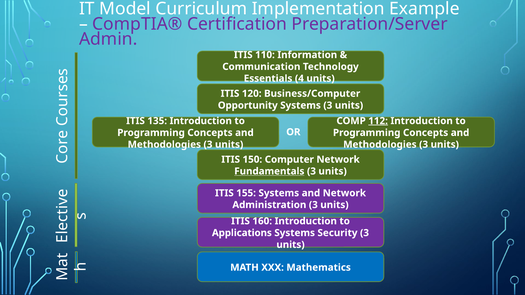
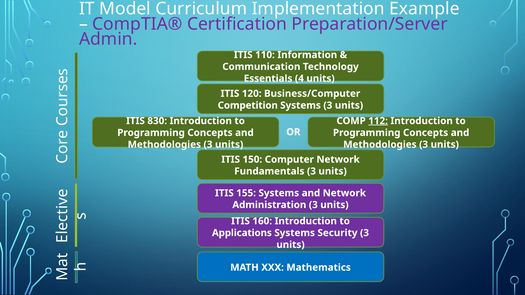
Opportunity: Opportunity -> Competition
135: 135 -> 830
Fundamentals underline: present -> none
